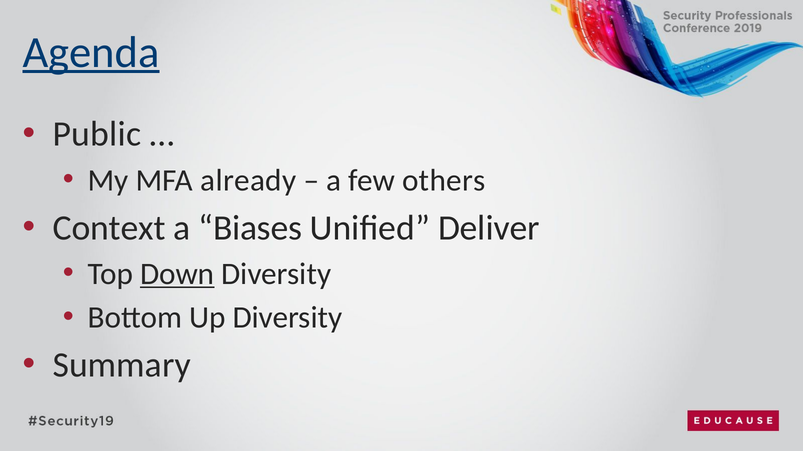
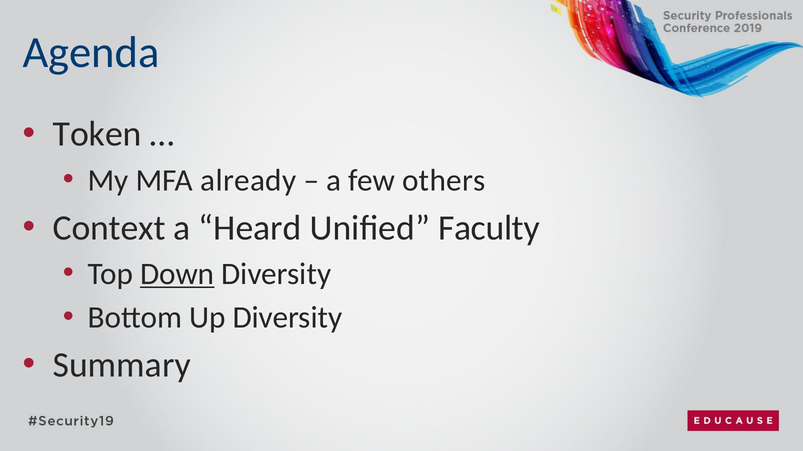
Agenda underline: present -> none
Public: Public -> Token
Biases: Biases -> Heard
Deliver: Deliver -> Faculty
